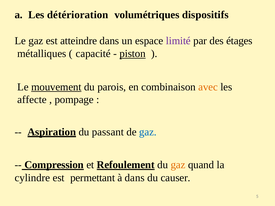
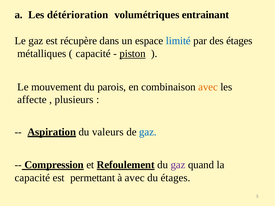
dispositifs: dispositifs -> entrainant
atteindre: atteindre -> récupère
limité colour: purple -> blue
mouvement underline: present -> none
pompage: pompage -> plusieurs
passant: passant -> valeurs
gaz at (178, 165) colour: orange -> purple
cylindre at (32, 178): cylindre -> capacité
à dans: dans -> avec
du causer: causer -> étages
